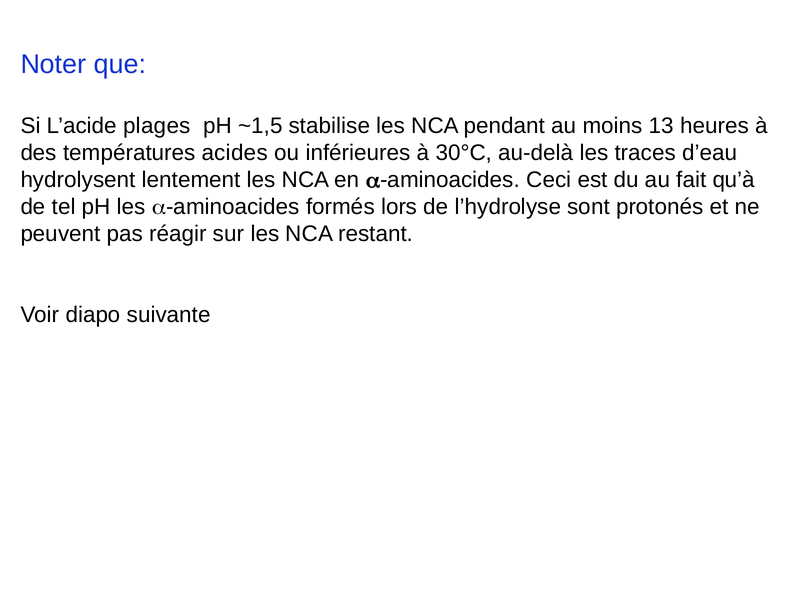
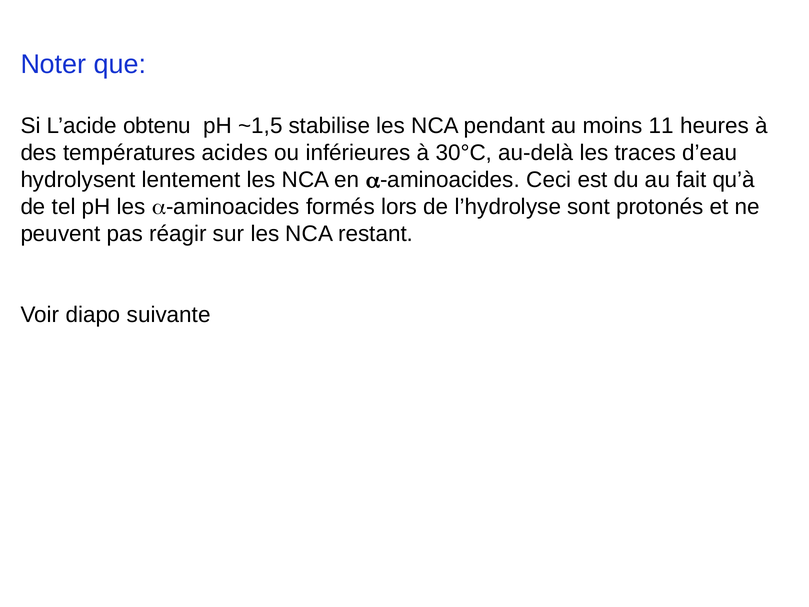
plages: plages -> obtenu
13: 13 -> 11
